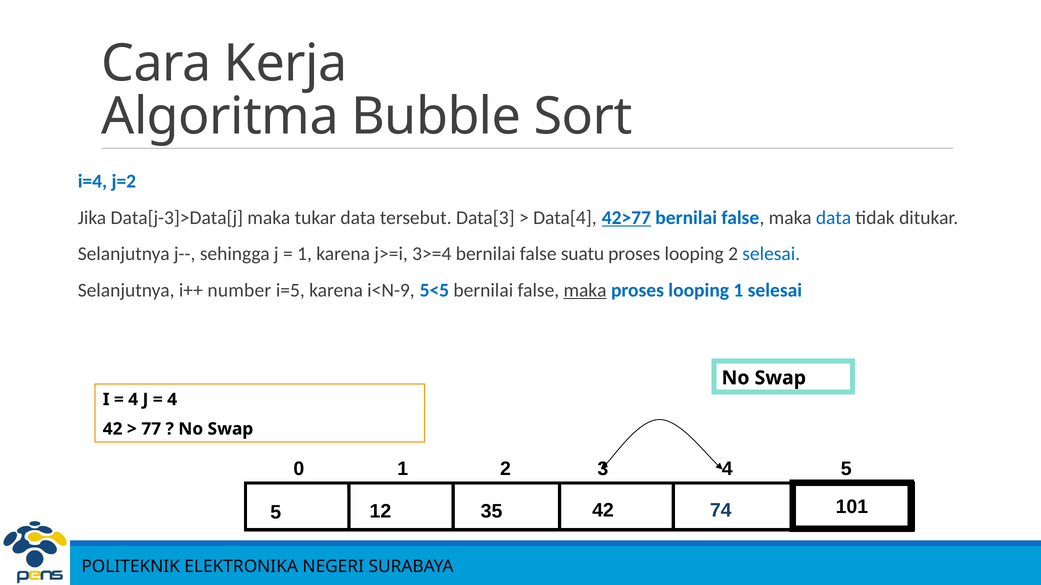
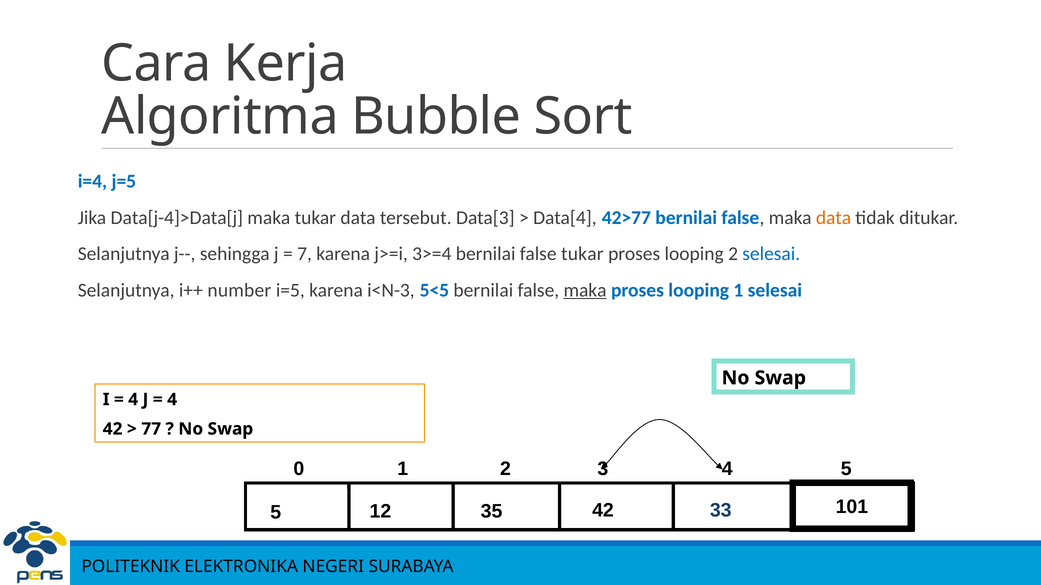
j=2: j=2 -> j=5
Data[j-3]>Data[j: Data[j-3]>Data[j -> Data[j-4]>Data[j
42>77 underline: present -> none
data at (834, 218) colour: blue -> orange
1 at (305, 254): 1 -> 7
false suatu: suatu -> tukar
i<N-9: i<N-9 -> i<N-3
74: 74 -> 33
